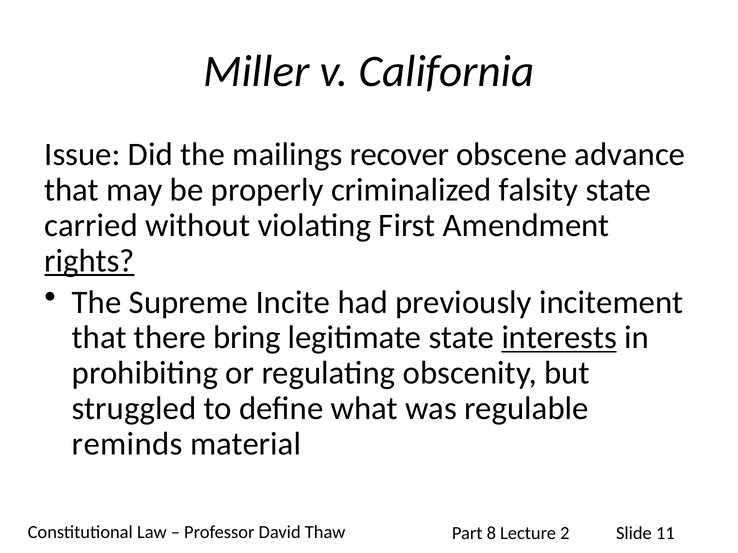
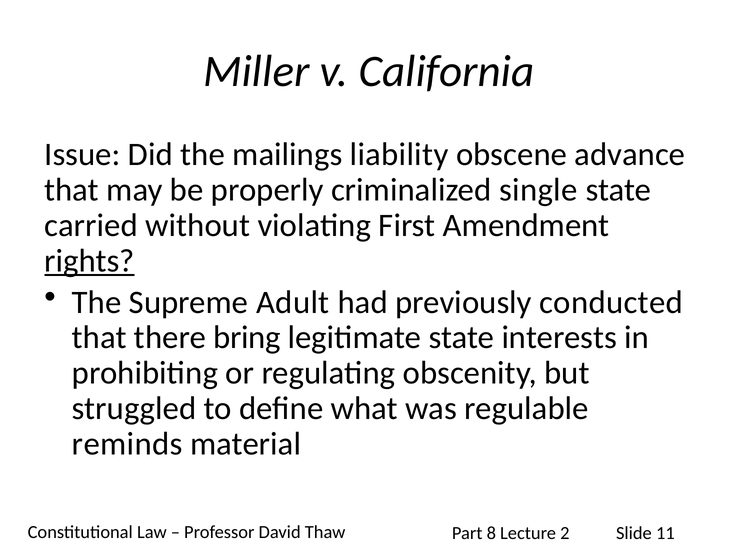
recover: recover -> liability
falsity: falsity -> single
Incite: Incite -> Adult
incitement: incitement -> conducted
interests underline: present -> none
